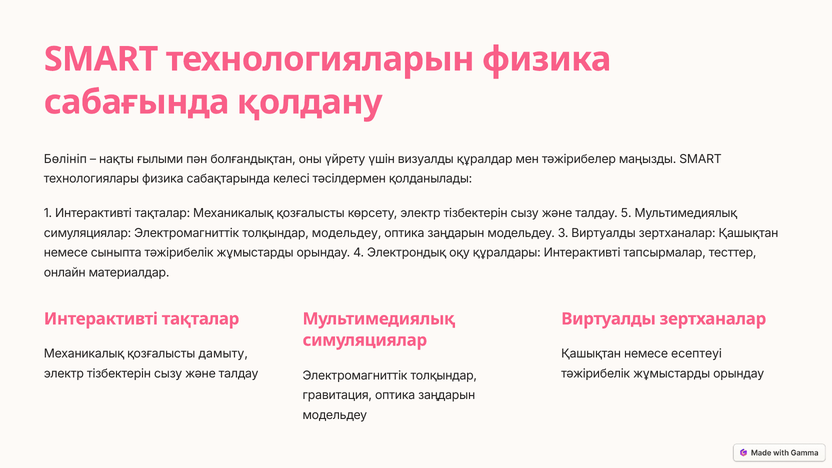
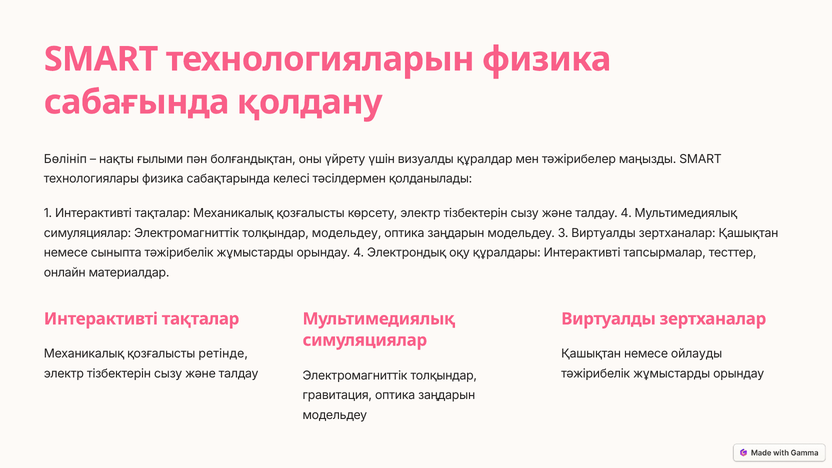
талдау 5: 5 -> 4
дамыту: дамыту -> ретінде
есептеуі: есептеуі -> ойлауды
